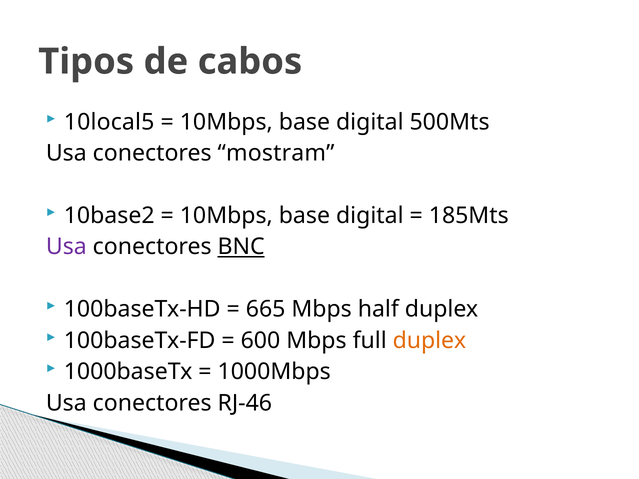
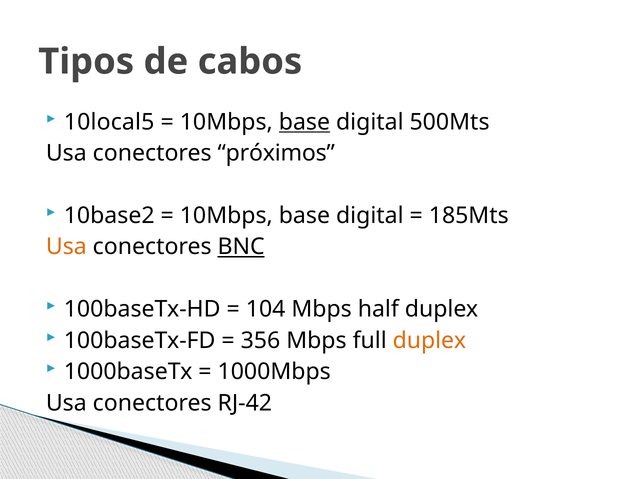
base at (304, 122) underline: none -> present
mostram: mostram -> próximos
Usa at (66, 247) colour: purple -> orange
665: 665 -> 104
600: 600 -> 356
RJ-46: RJ-46 -> RJ-42
